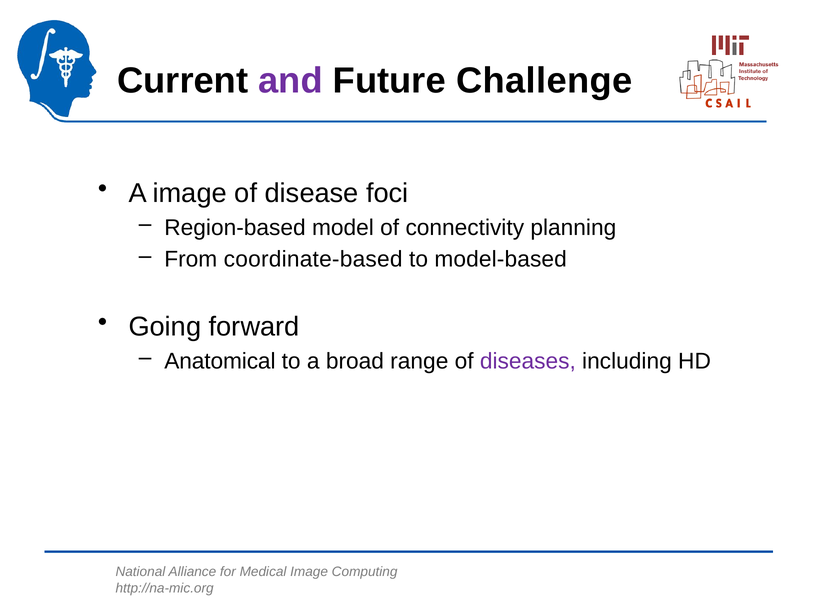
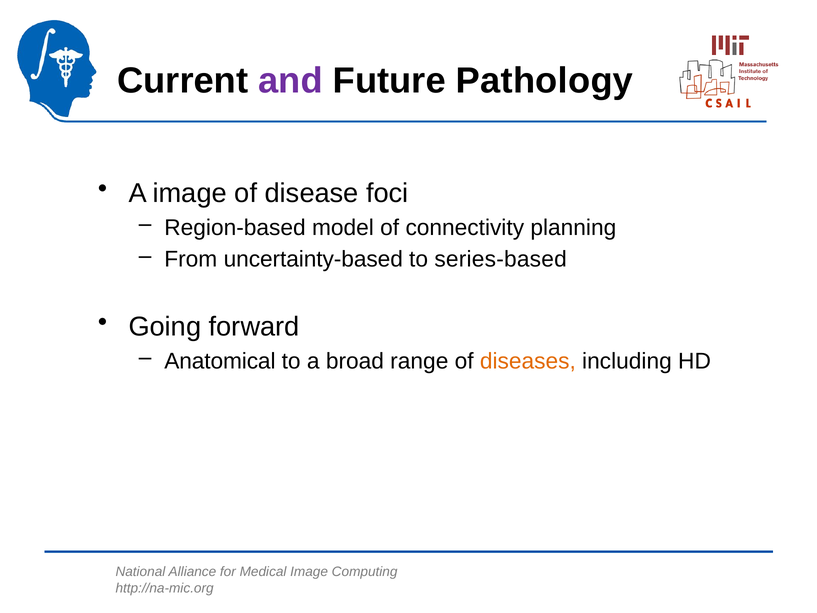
Challenge: Challenge -> Pathology
coordinate-based: coordinate-based -> uncertainty-based
model-based: model-based -> series-based
diseases colour: purple -> orange
